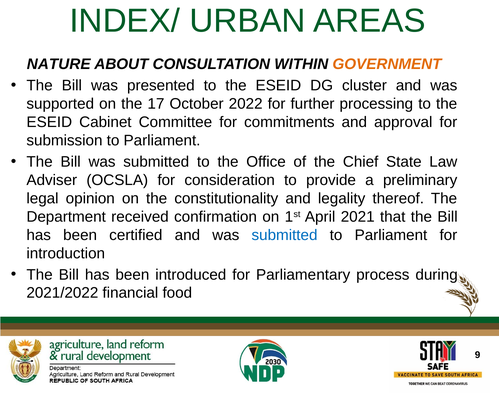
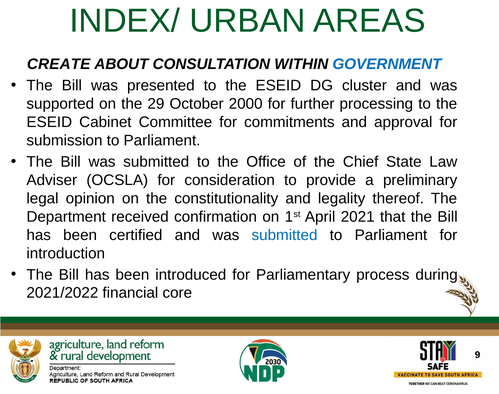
NATURE: NATURE -> CREATE
GOVERNMENT colour: orange -> blue
17: 17 -> 29
2022: 2022 -> 2000
food: food -> core
